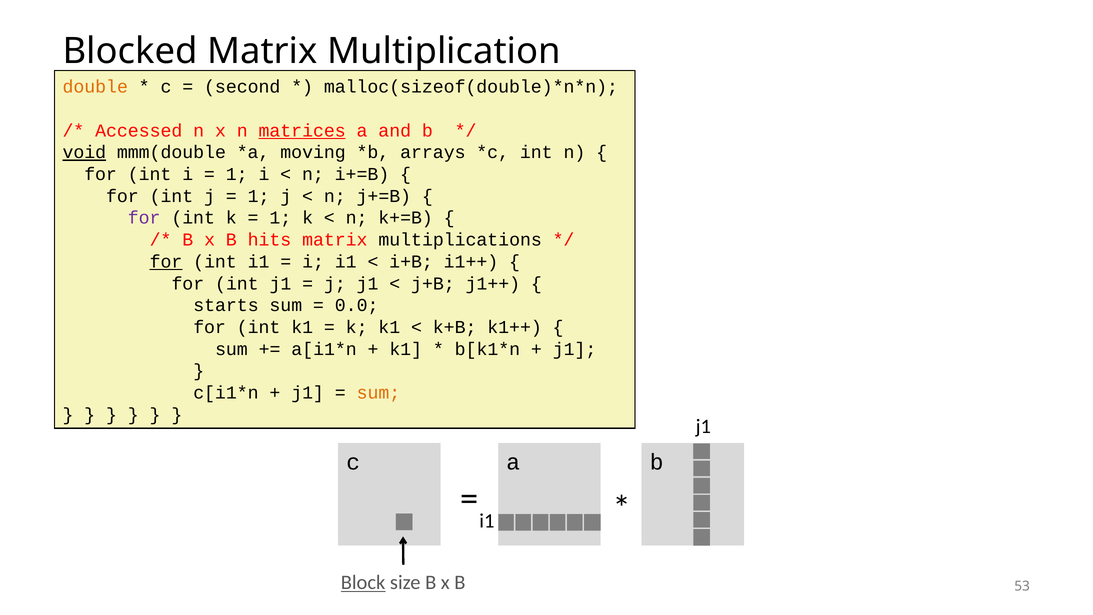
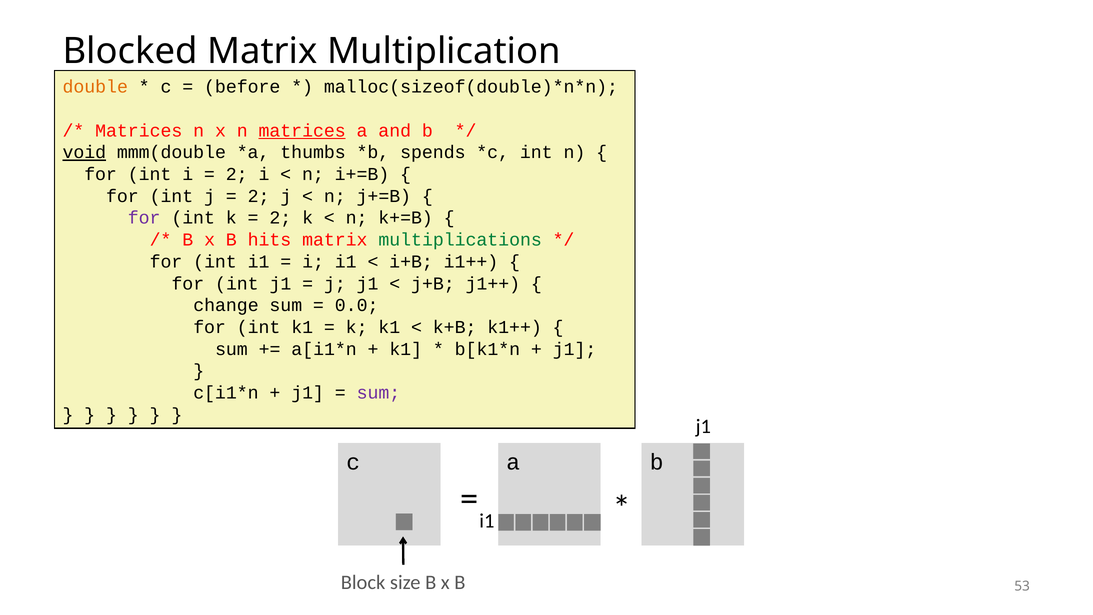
second: second -> before
Accessed at (139, 131): Accessed -> Matrices
moving: moving -> thumbs
arrays: arrays -> spends
1 at (237, 174): 1 -> 2
1 at (259, 196): 1 -> 2
1 at (280, 218): 1 -> 2
multiplications colour: black -> green
for at (166, 262) underline: present -> none
starts: starts -> change
sum at (378, 393) colour: orange -> purple
Block underline: present -> none
